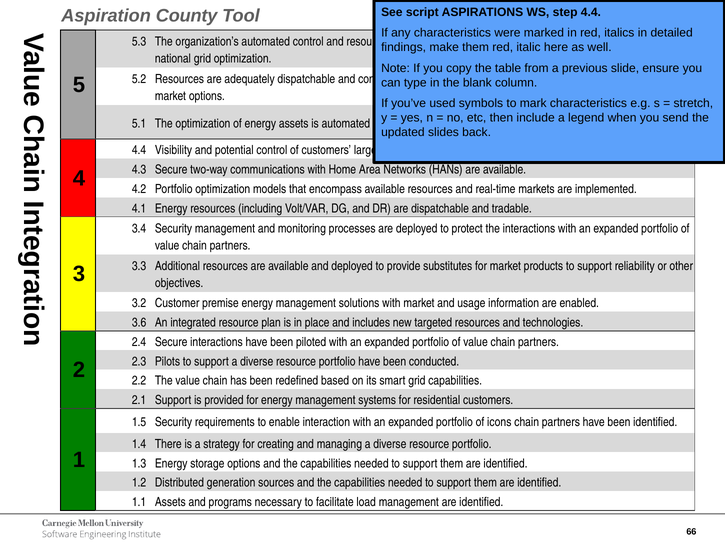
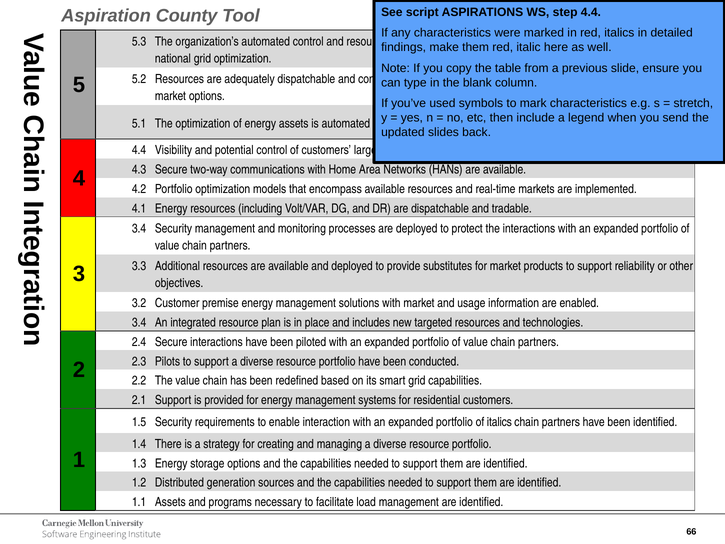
3.6 at (139, 322): 3.6 -> 3.4
of icons: icons -> italics
